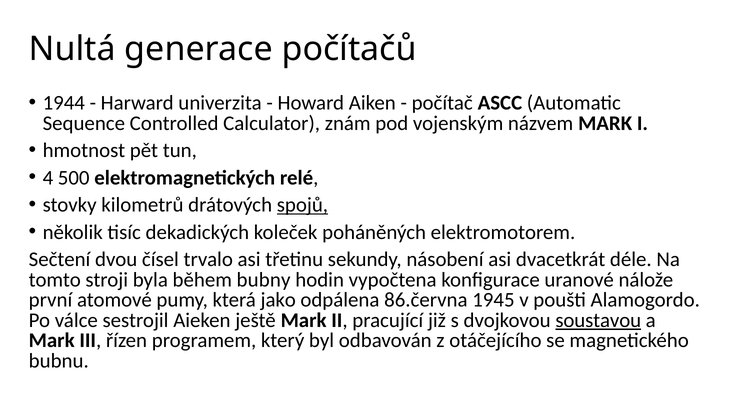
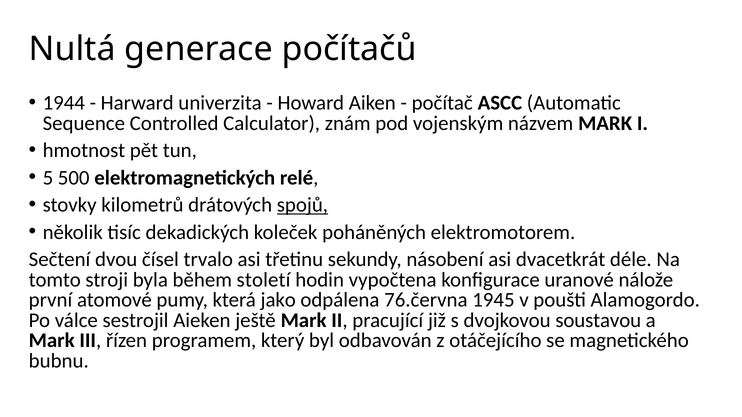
4: 4 -> 5
bubny: bubny -> století
86.června: 86.června -> 76.června
soustavou underline: present -> none
